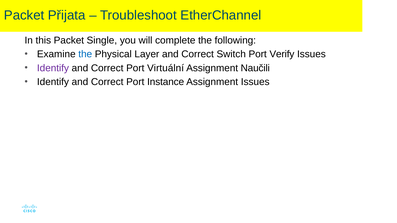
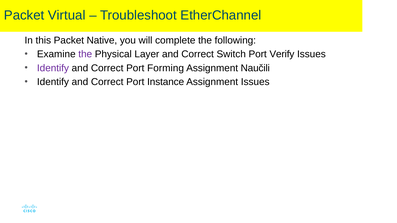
Přijata: Přijata -> Virtual
Single: Single -> Native
the at (85, 54) colour: blue -> purple
Virtuální: Virtuální -> Forming
